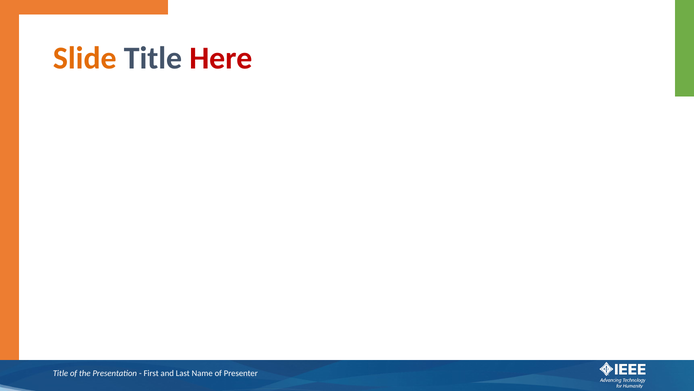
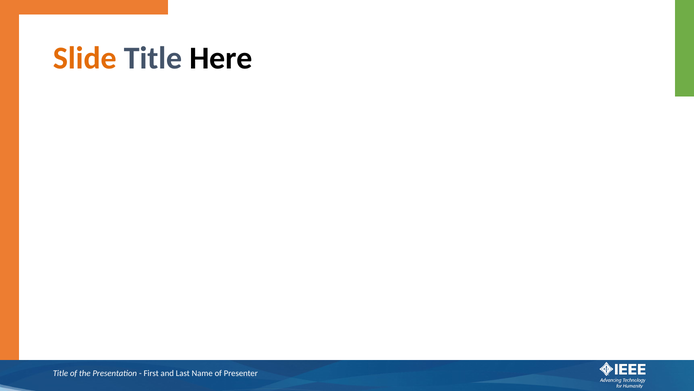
Here colour: red -> black
